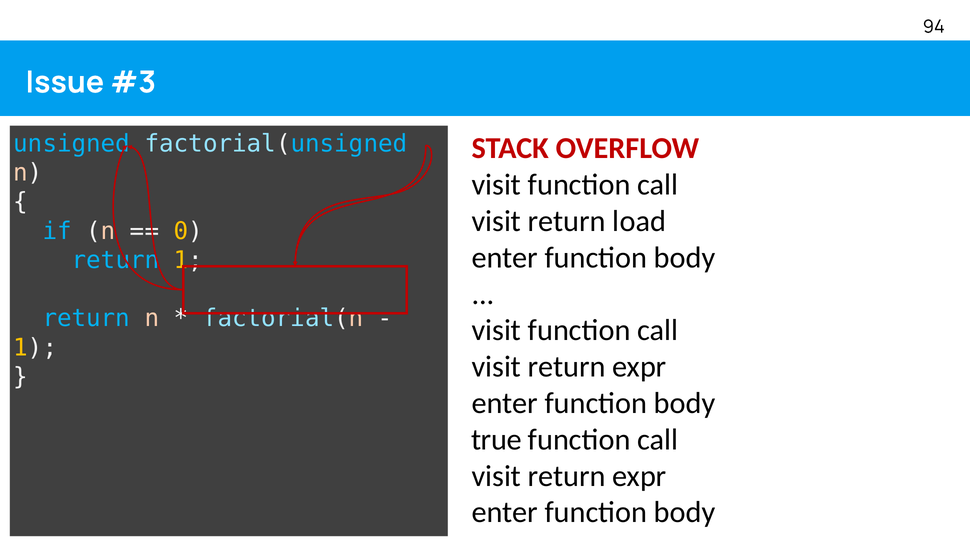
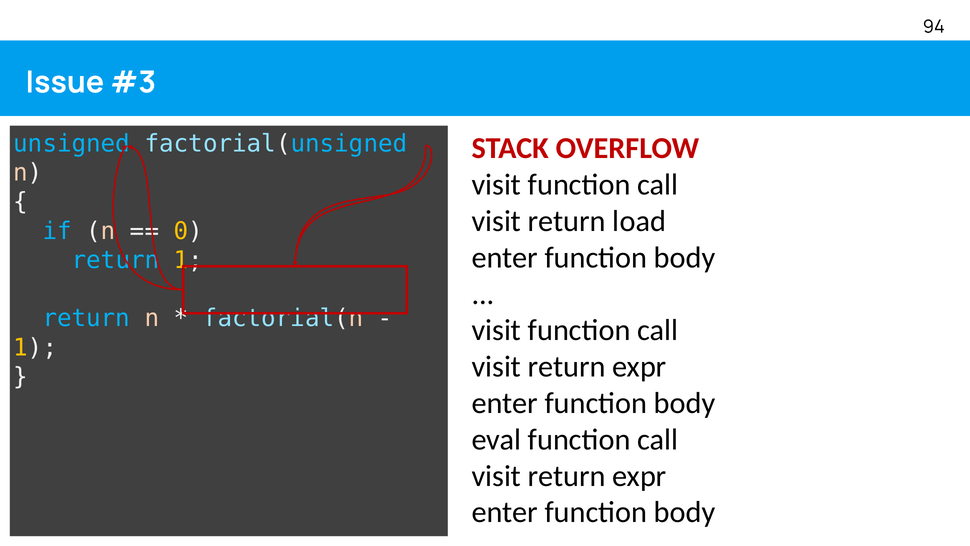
true: true -> eval
